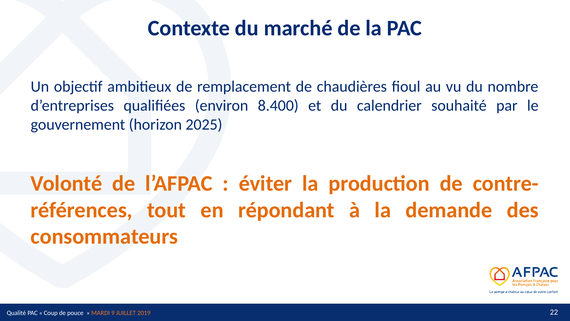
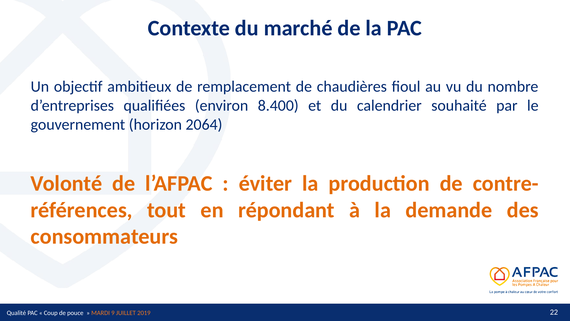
2025: 2025 -> 2064
